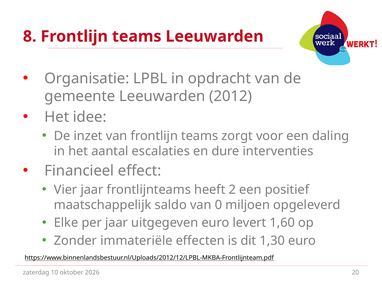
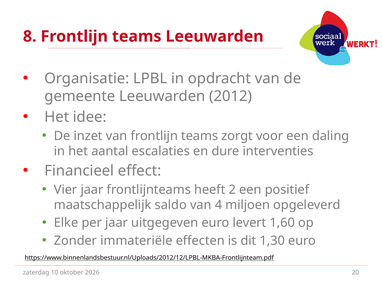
0: 0 -> 4
